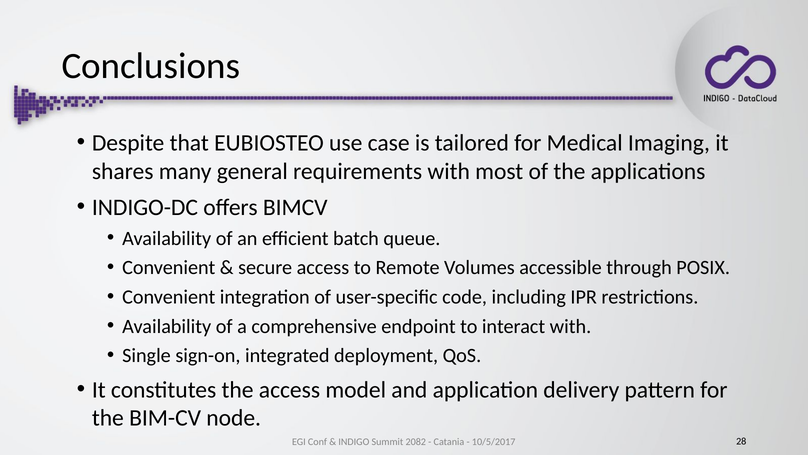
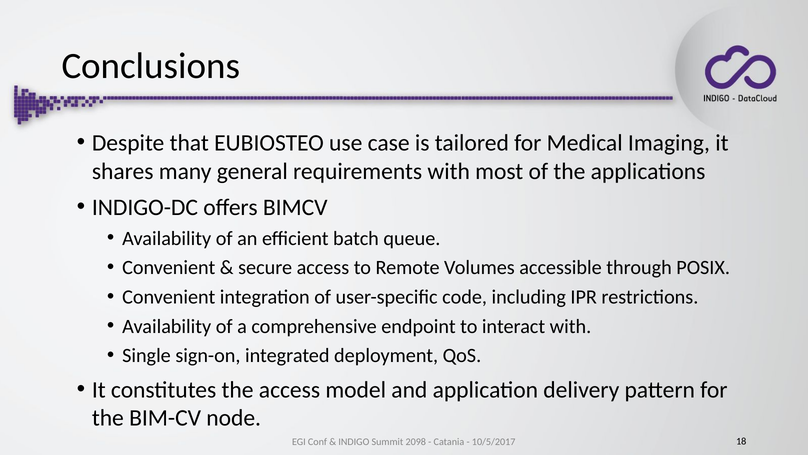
2082: 2082 -> 2098
28: 28 -> 18
